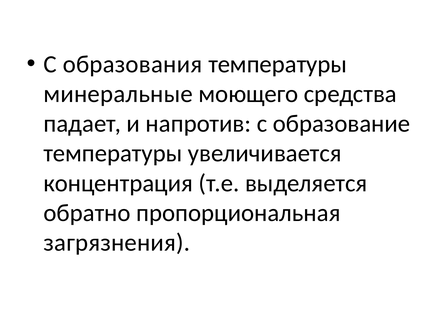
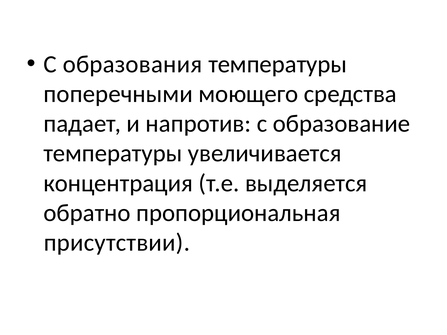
минеральные: минеральные -> поперечными
загрязнения: загрязнения -> присутствии
